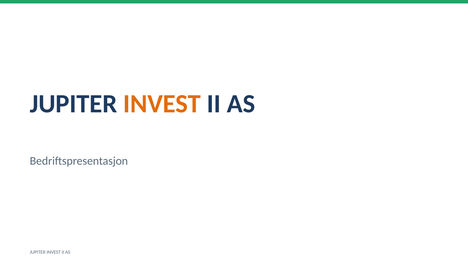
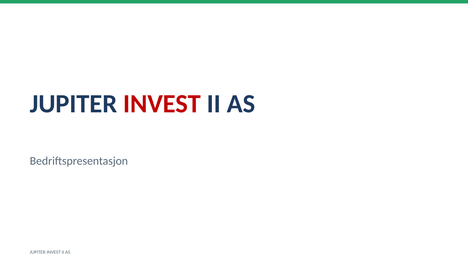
INVEST at (162, 104) colour: orange -> red
